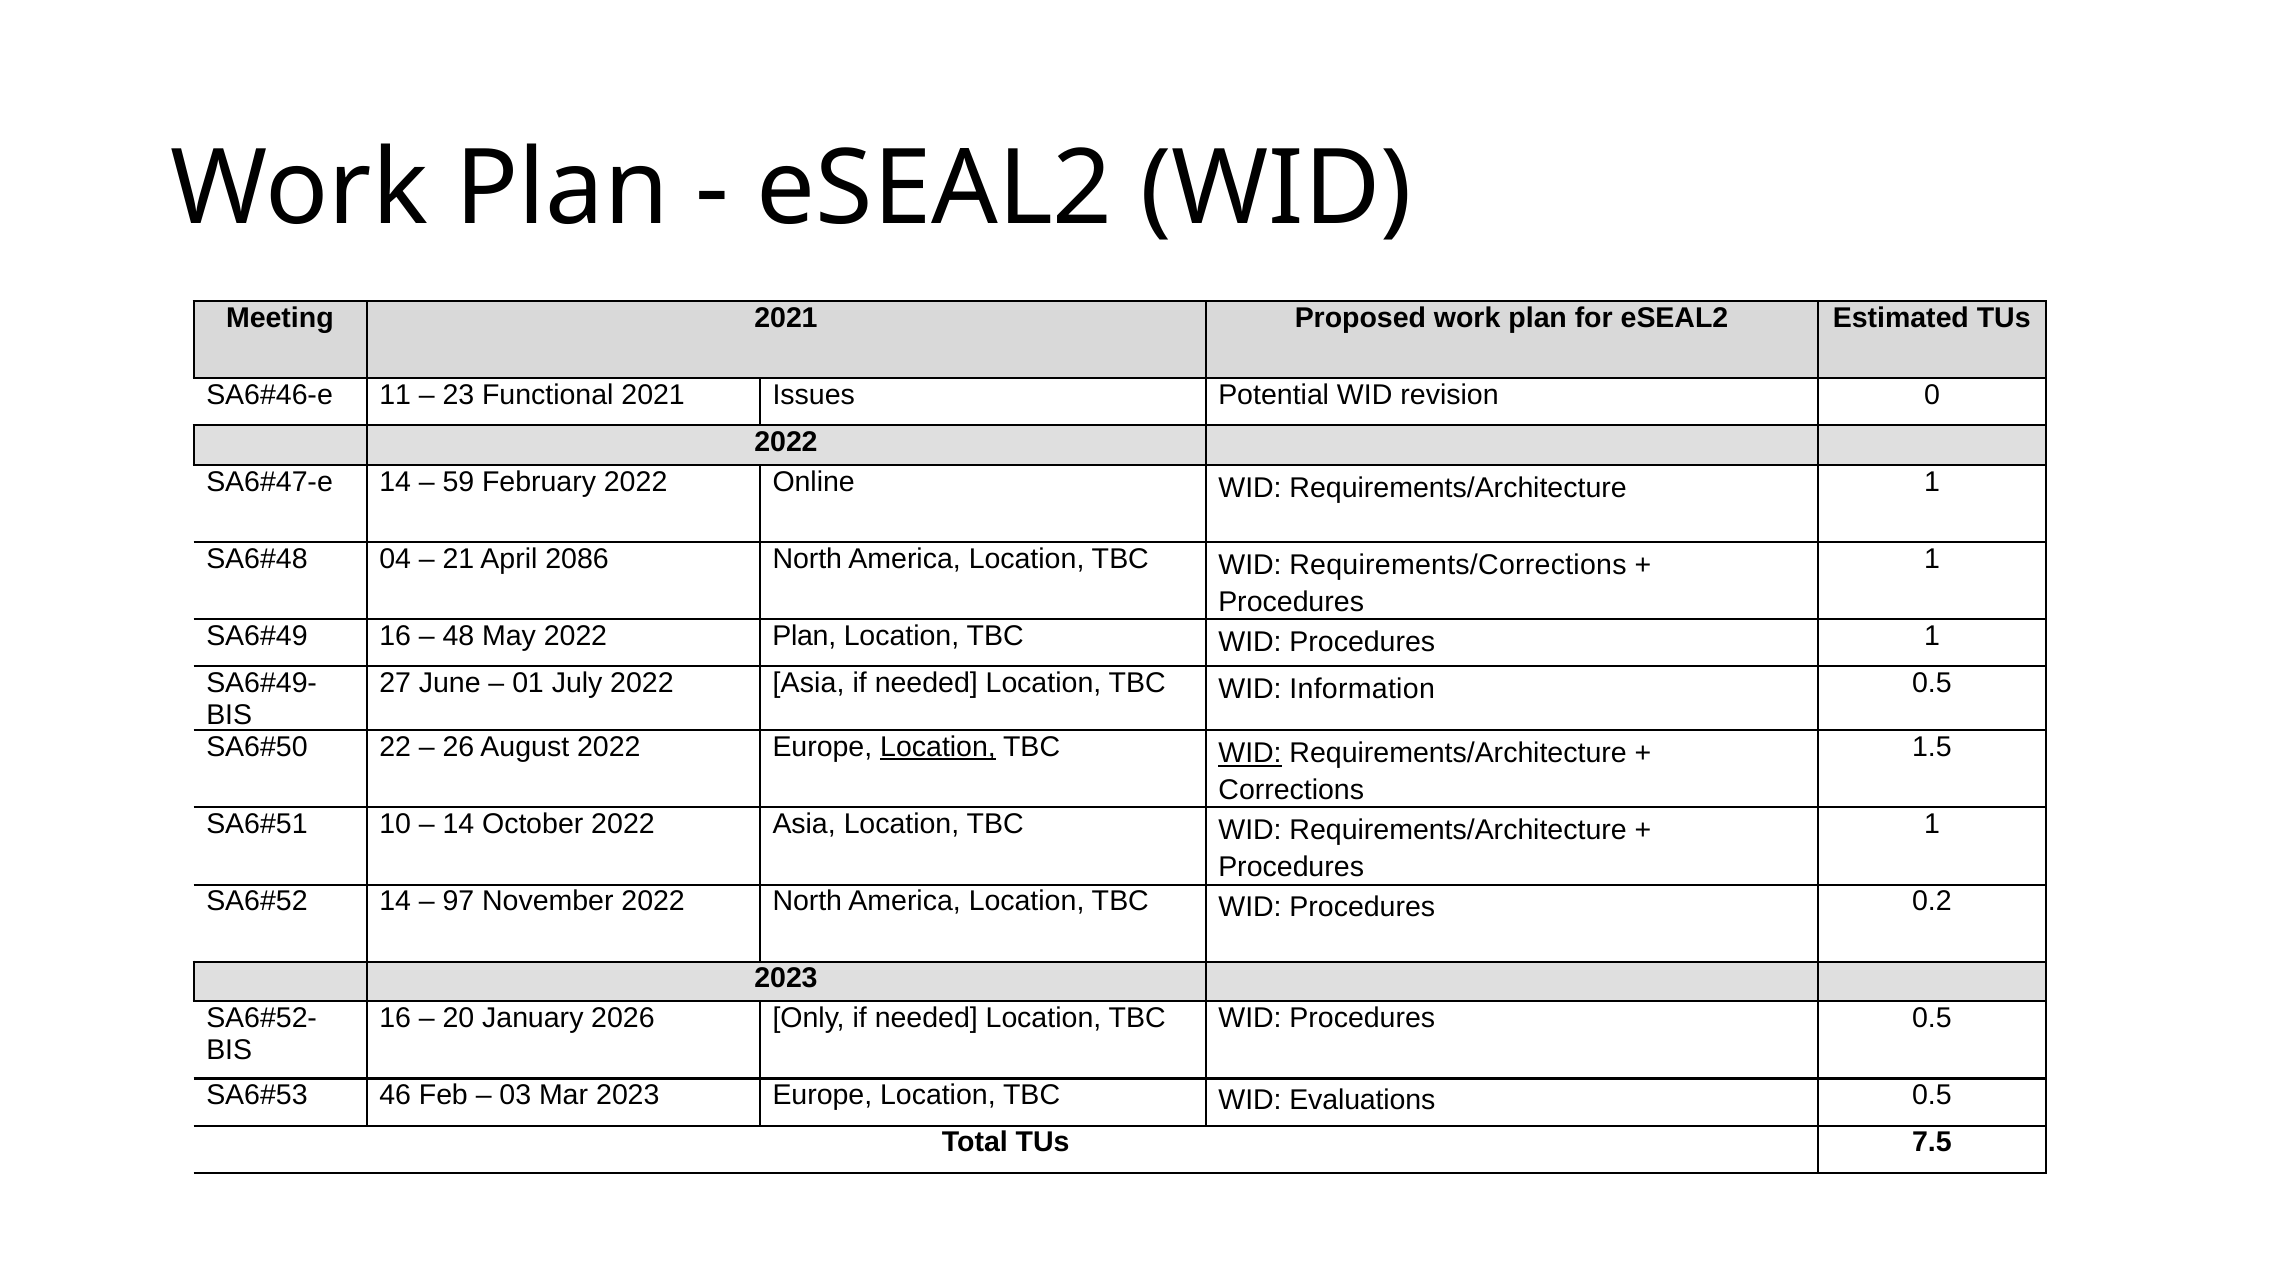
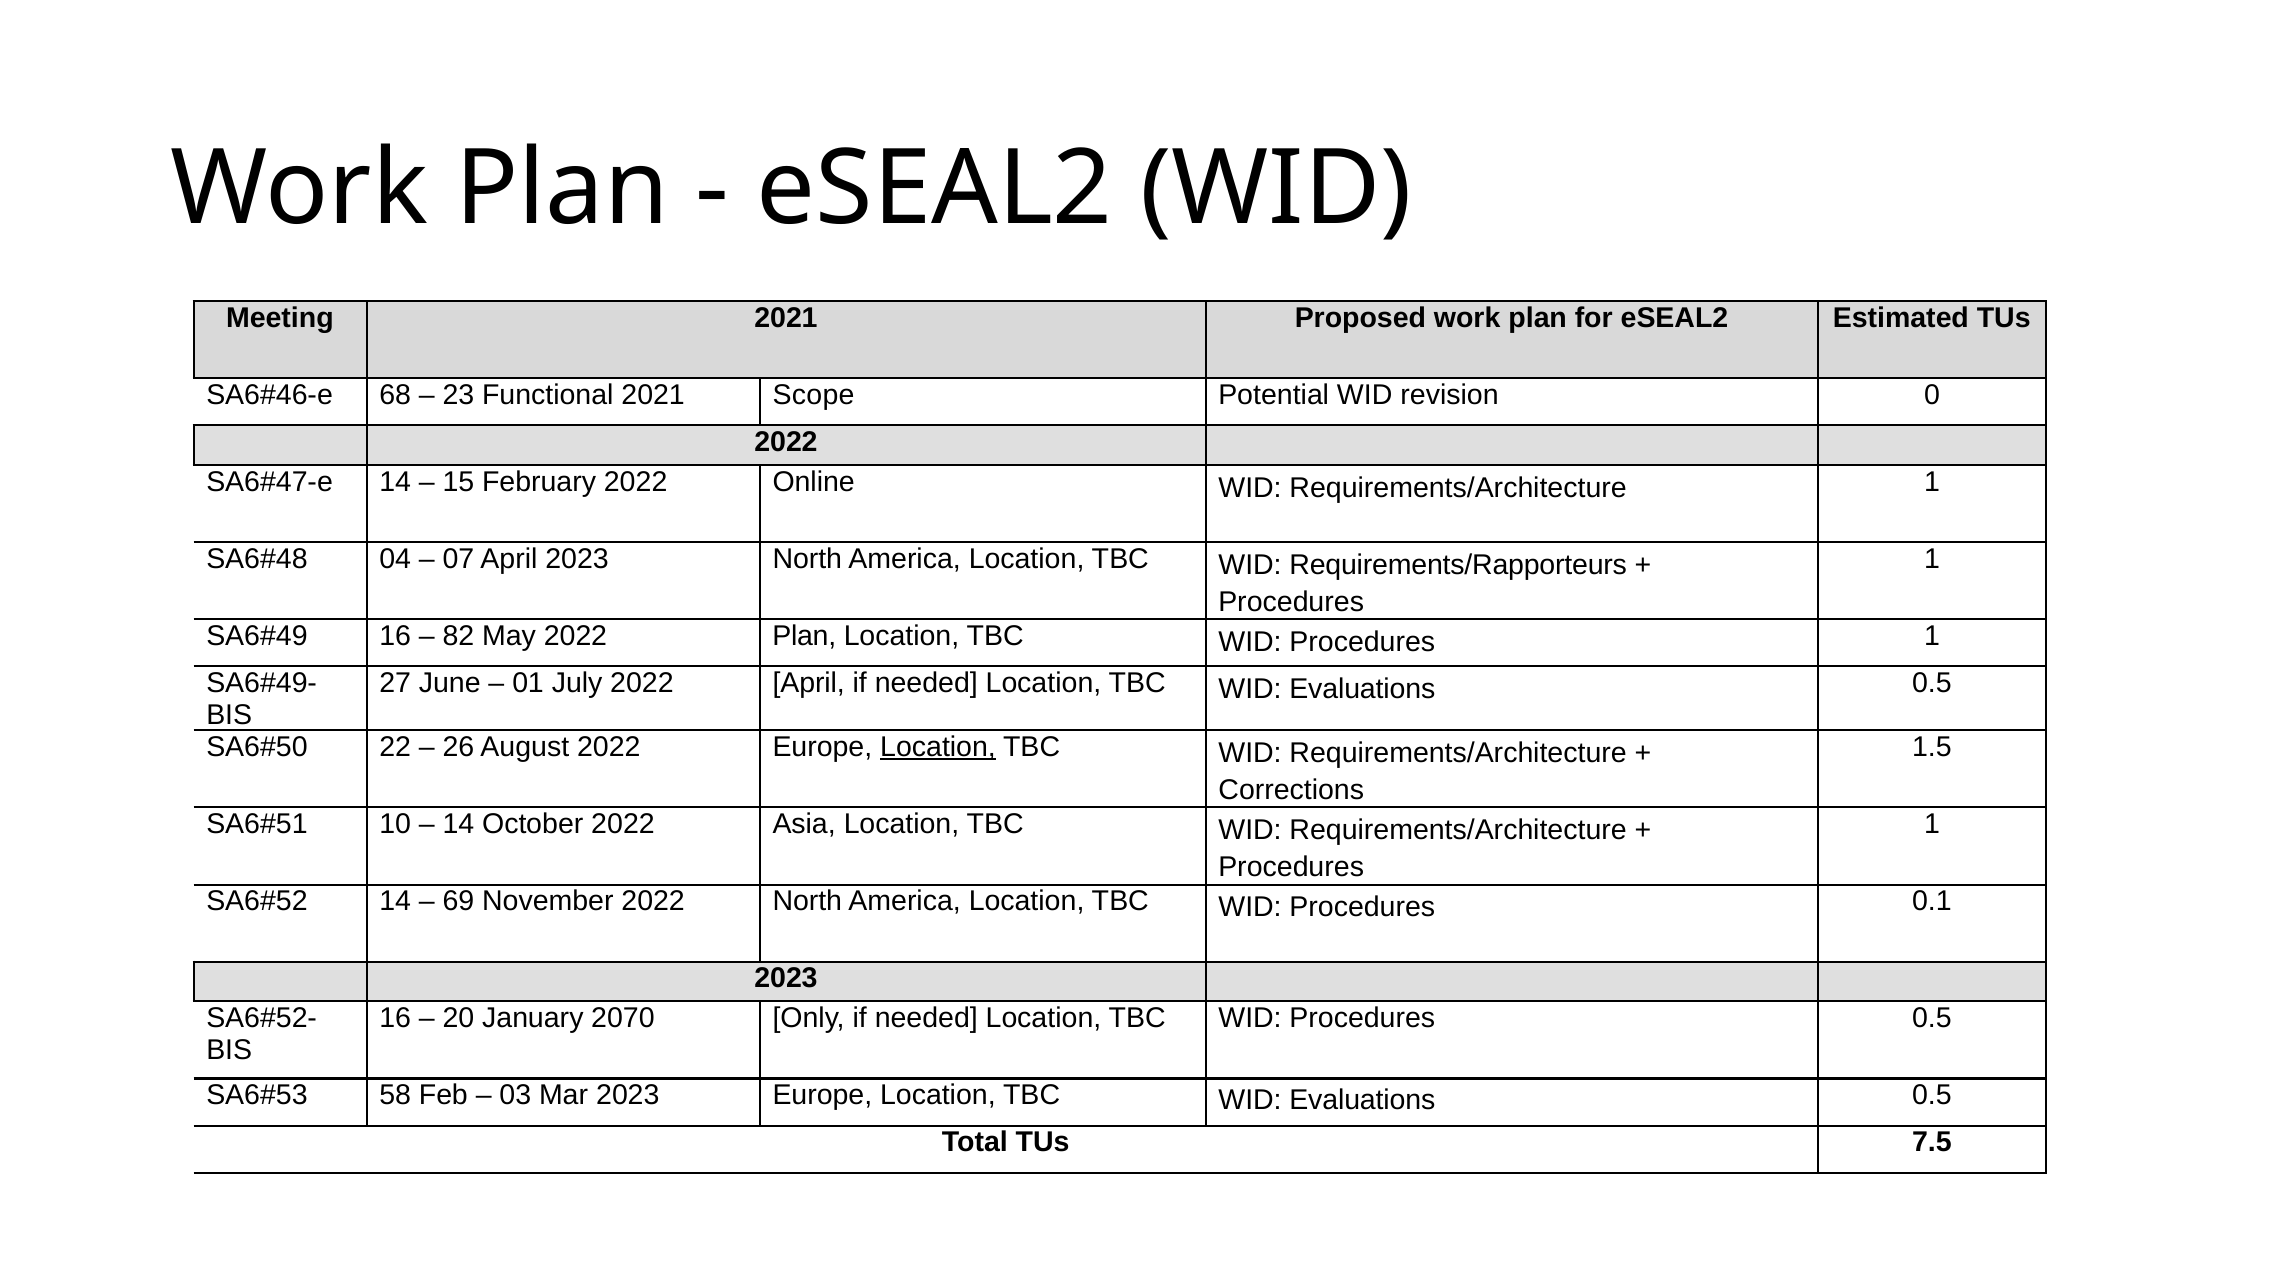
11: 11 -> 68
Issues: Issues -> Scope
59: 59 -> 15
21: 21 -> 07
April 2086: 2086 -> 2023
Requirements/Corrections: Requirements/Corrections -> Requirements/Rapporteurs
48: 48 -> 82
July 2022 Asia: Asia -> April
Information at (1362, 690): Information -> Evaluations
WID at (1250, 754) underline: present -> none
97: 97 -> 69
0.2: 0.2 -> 0.1
2026: 2026 -> 2070
46: 46 -> 58
